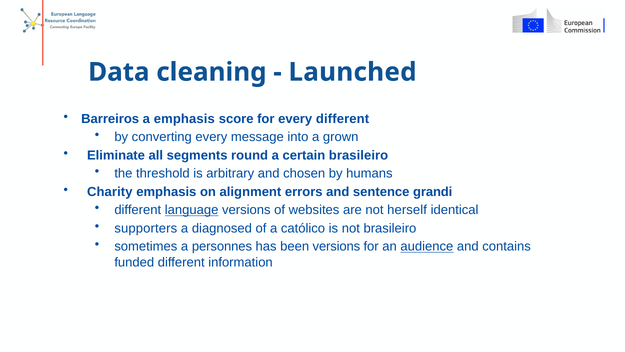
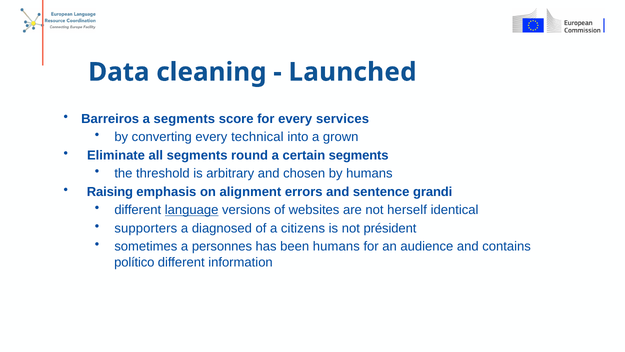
a emphasis: emphasis -> segments
every different: different -> services
message: message -> technical
certain brasileiro: brasileiro -> segments
Charity: Charity -> Raising
católico: católico -> citizens
not brasileiro: brasileiro -> président
been versions: versions -> humans
audience underline: present -> none
funded: funded -> político
